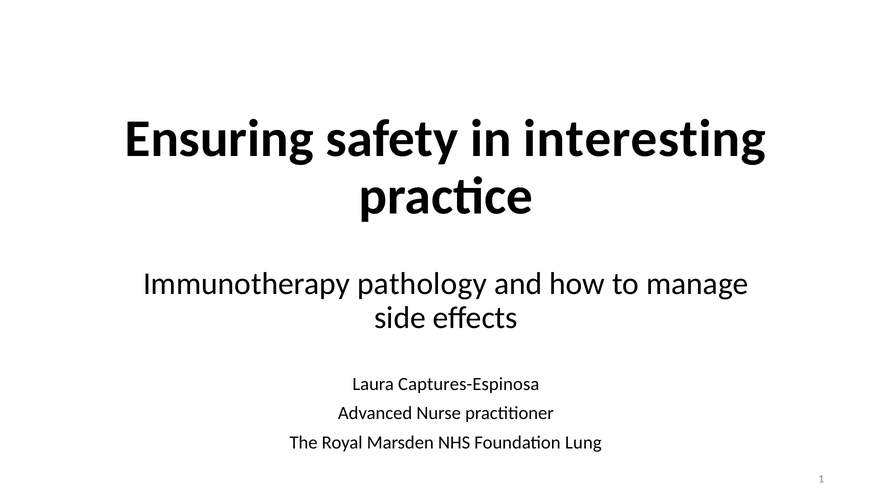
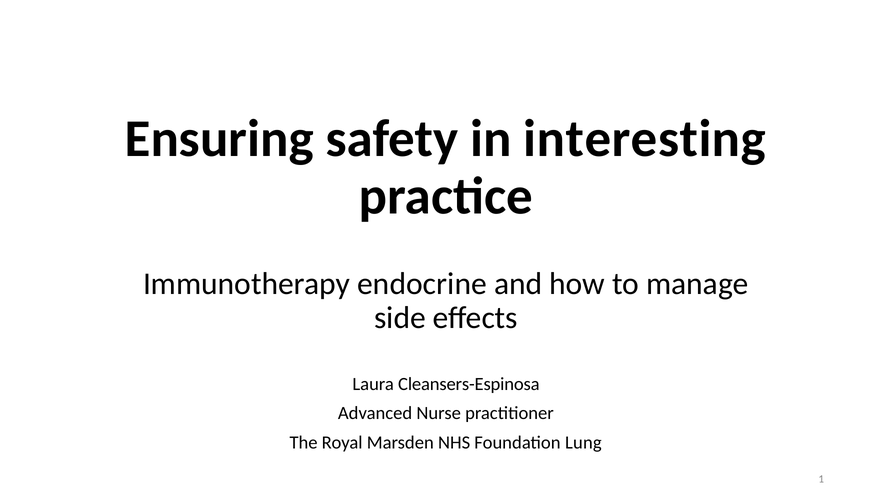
pathology: pathology -> endocrine
Captures-Espinosa: Captures-Espinosa -> Cleansers-Espinosa
